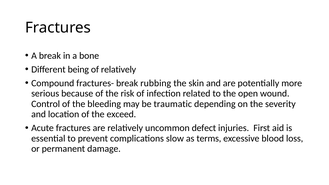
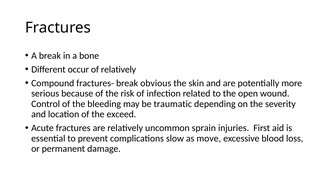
being: being -> occur
rubbing: rubbing -> obvious
defect: defect -> sprain
terms: terms -> move
